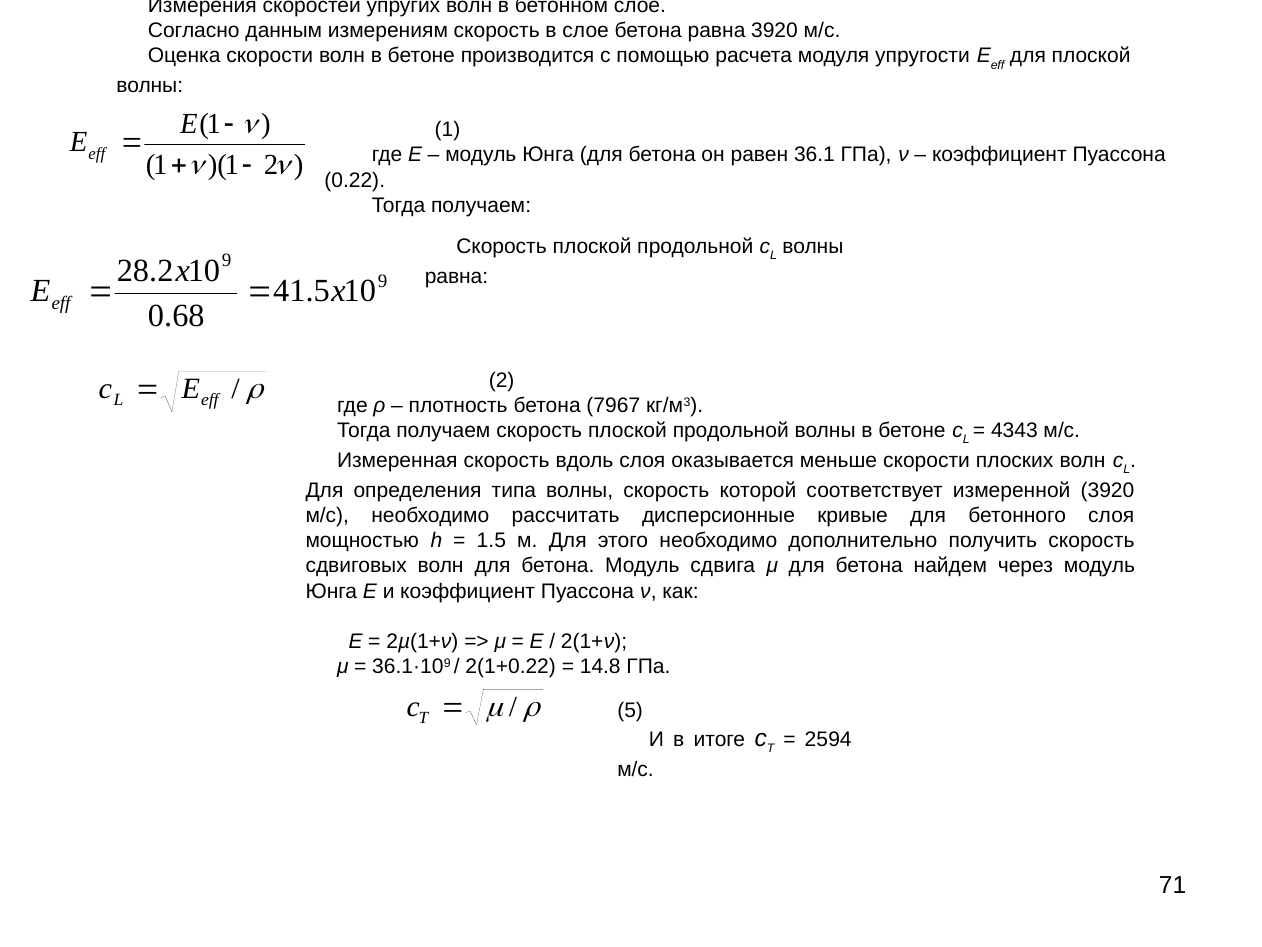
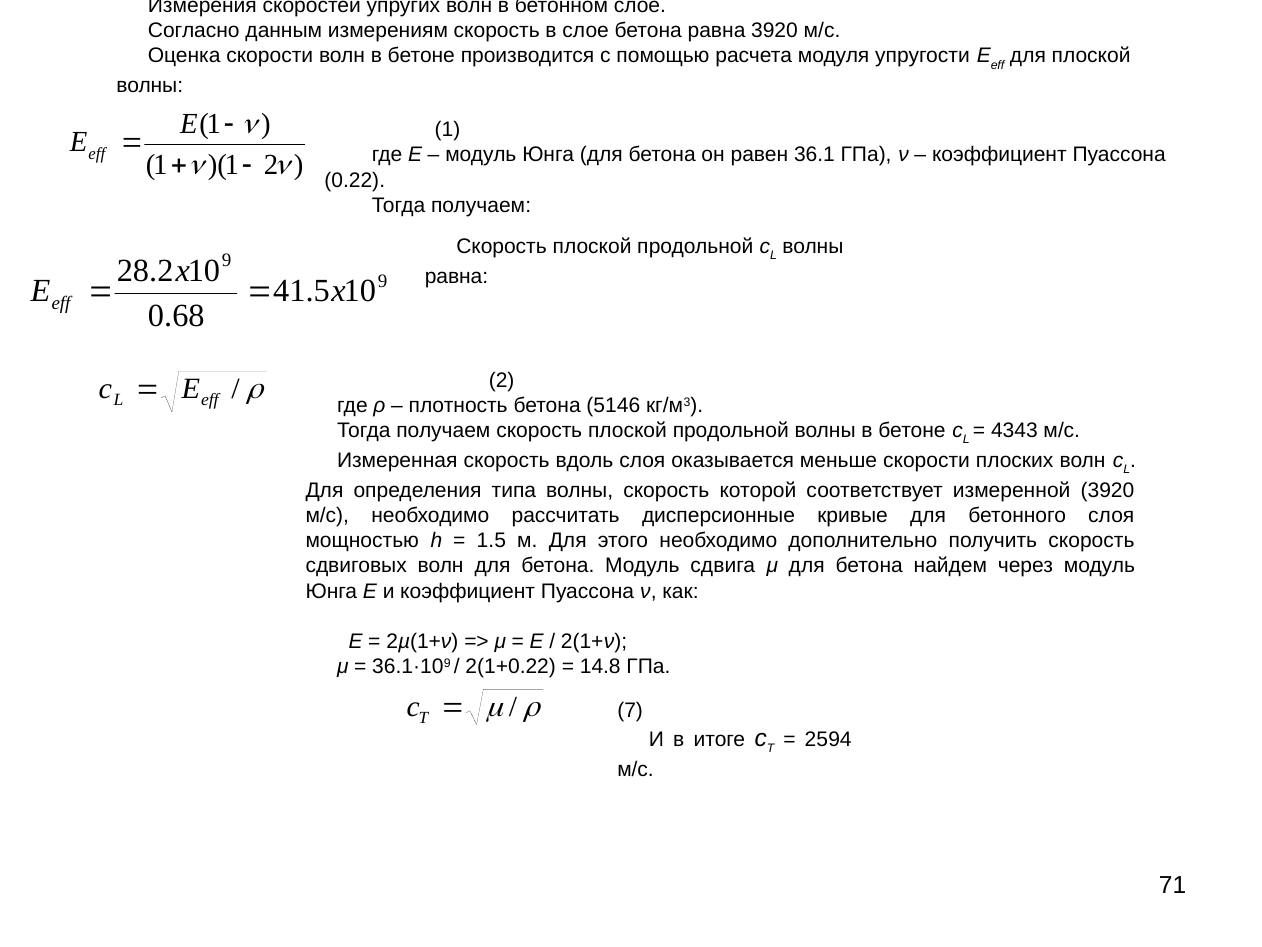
7967: 7967 -> 5146
5 at (630, 710): 5 -> 7
